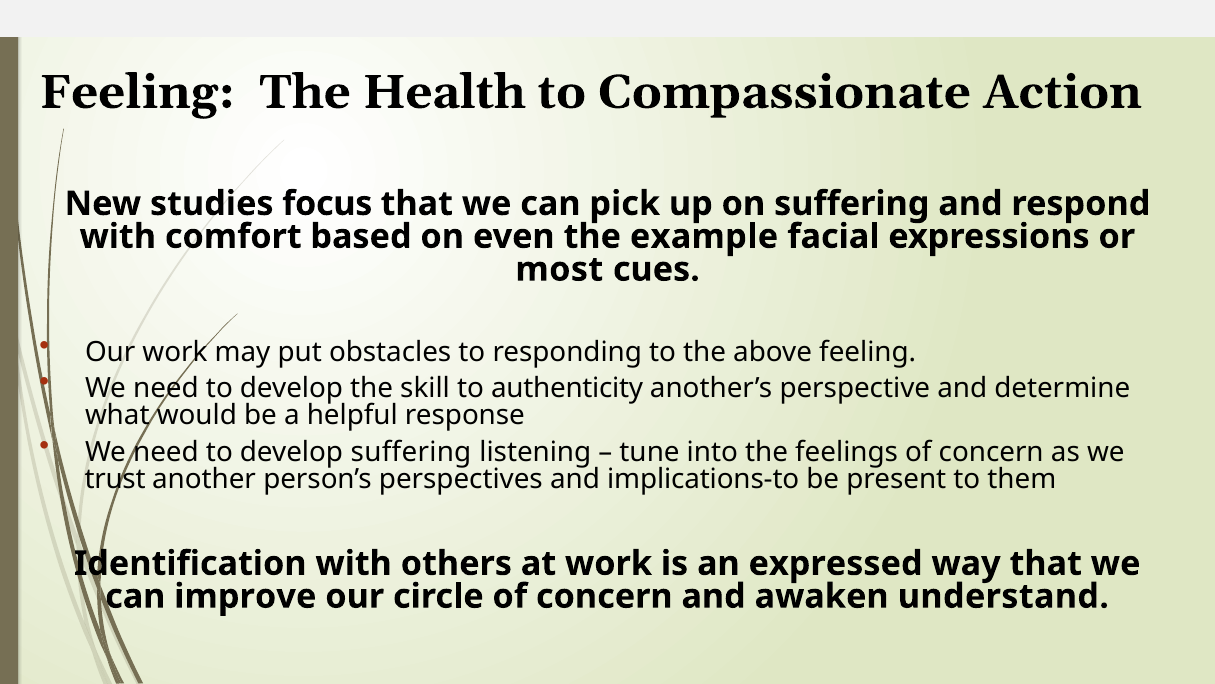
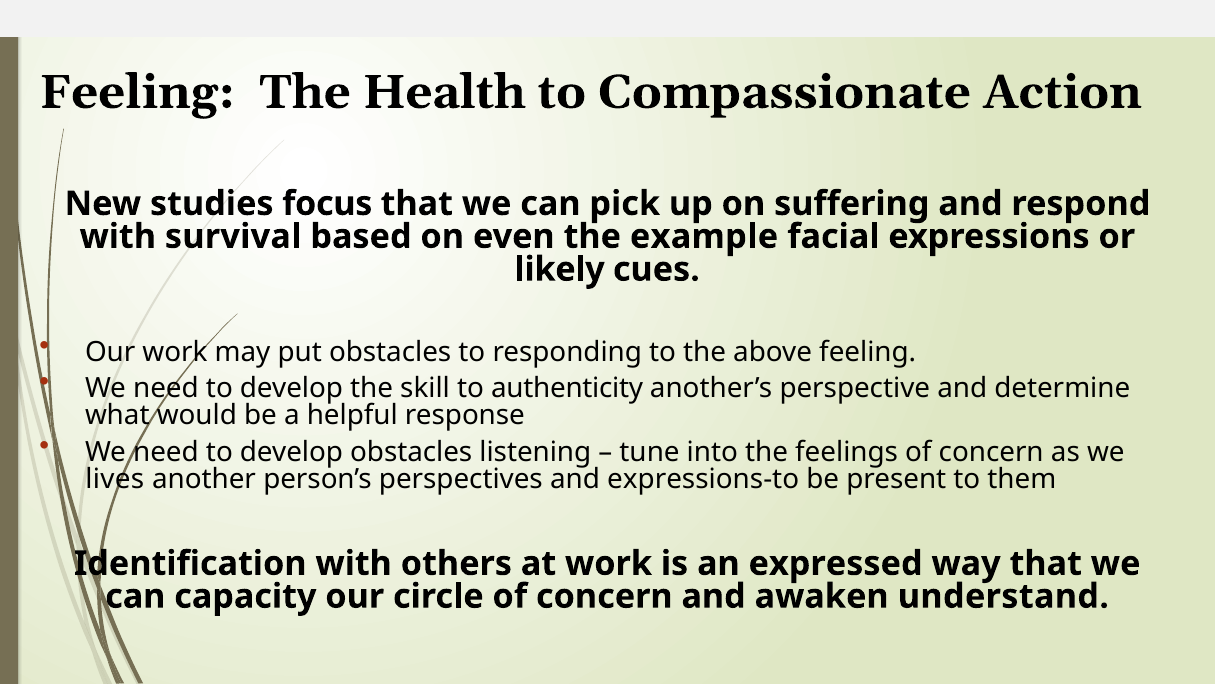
comfort: comfort -> survival
most: most -> likely
develop suffering: suffering -> obstacles
trust: trust -> lives
implications-to: implications-to -> expressions-to
improve: improve -> capacity
